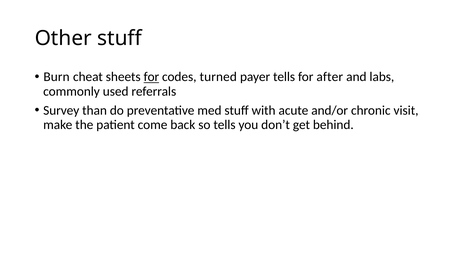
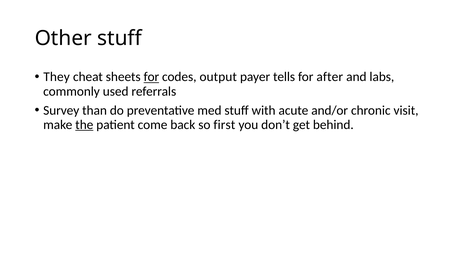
Burn: Burn -> They
turned: turned -> output
the underline: none -> present
so tells: tells -> first
